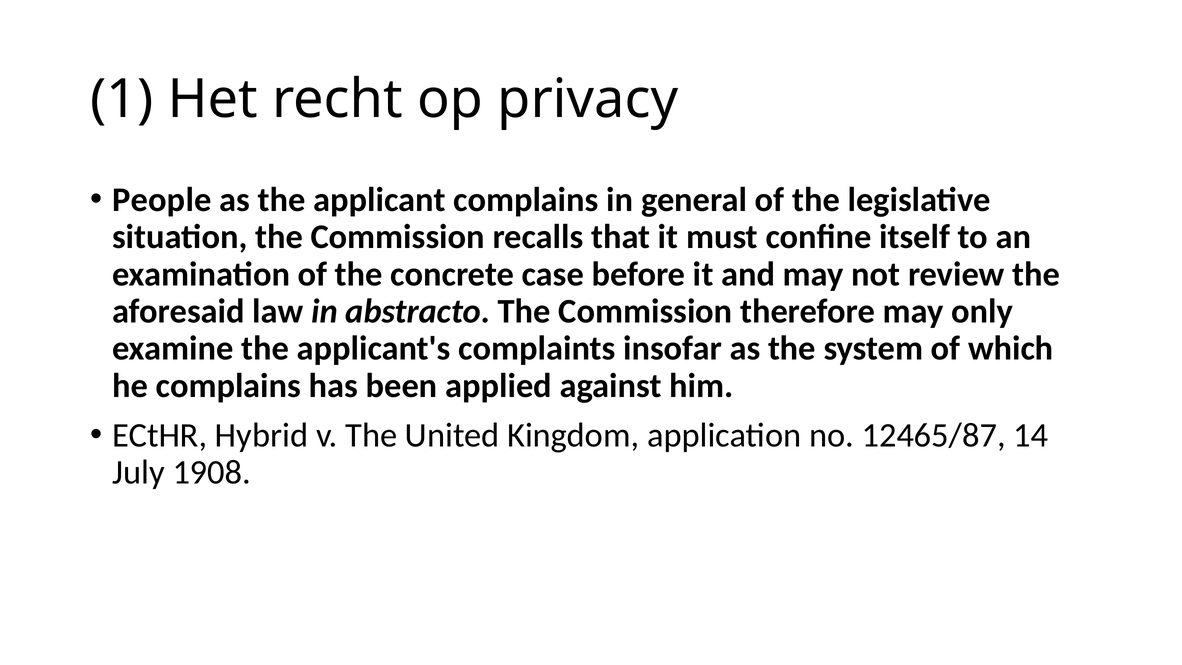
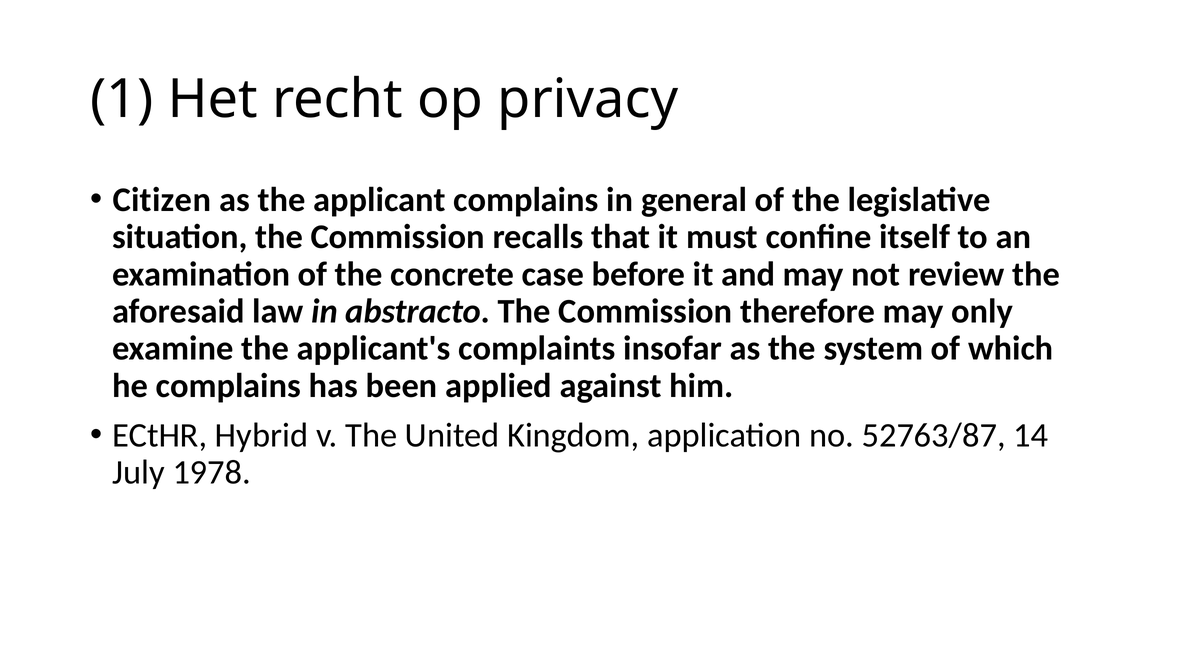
People: People -> Citizen
12465/87: 12465/87 -> 52763/87
1908: 1908 -> 1978
